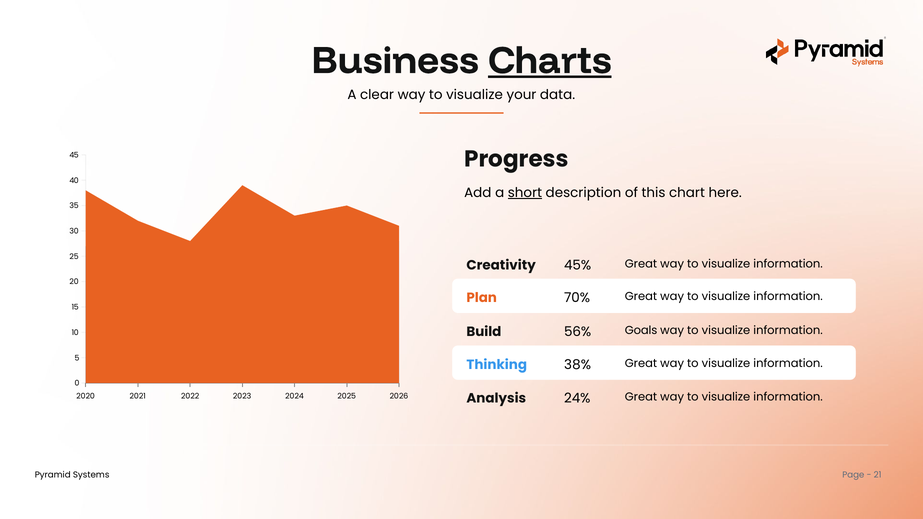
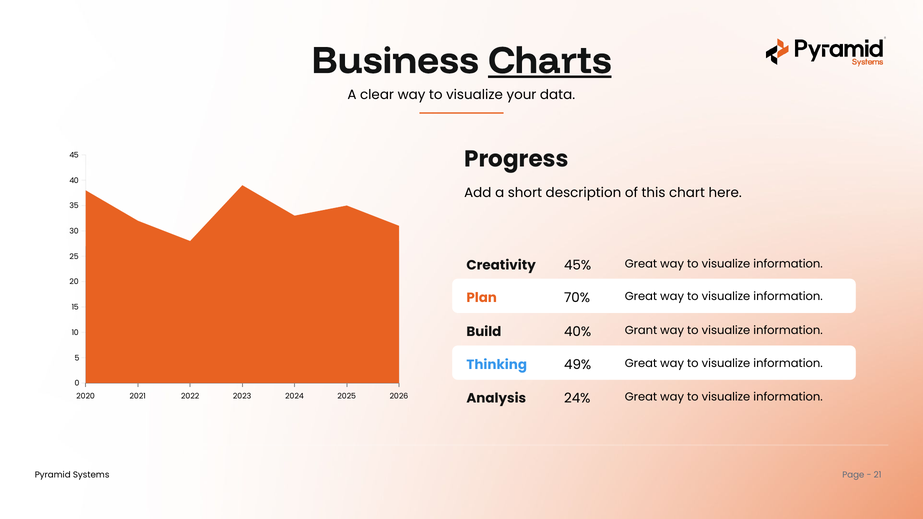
short underline: present -> none
Goals: Goals -> Grant
56%: 56% -> 40%
38%: 38% -> 49%
